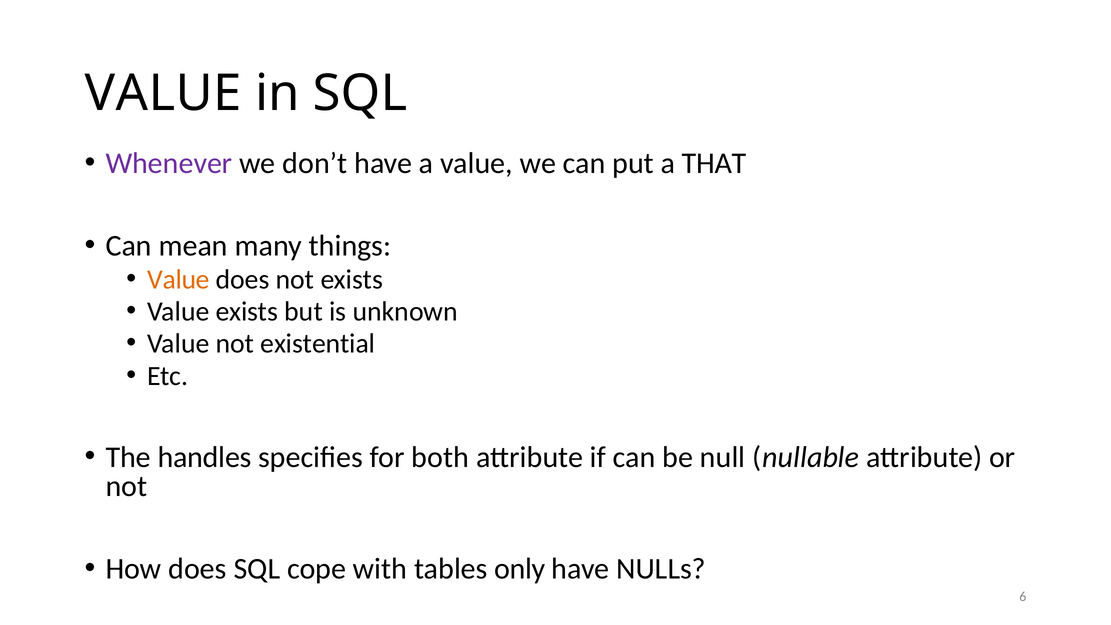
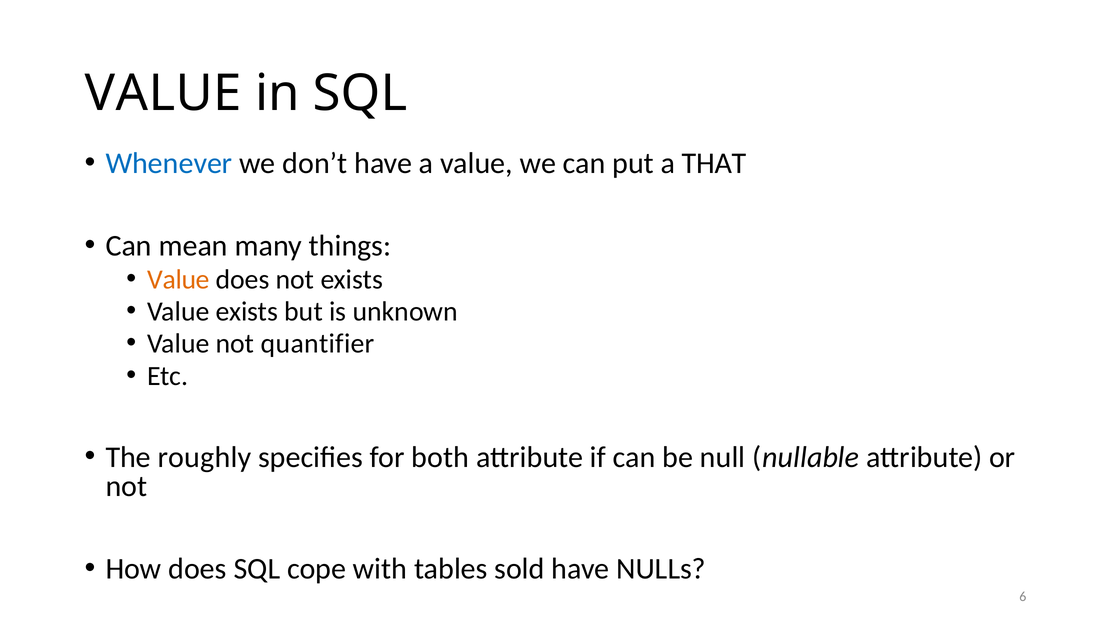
Whenever colour: purple -> blue
existential: existential -> quantifier
handles: handles -> roughly
only: only -> sold
